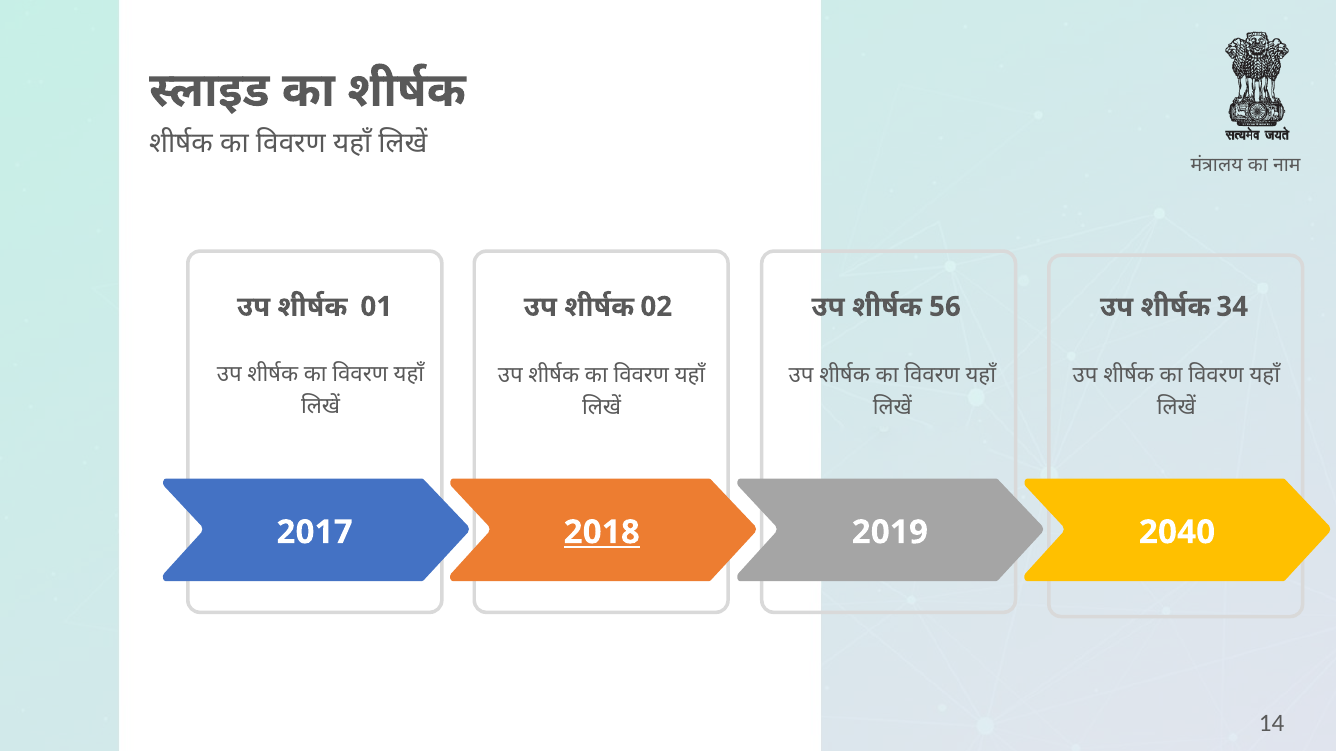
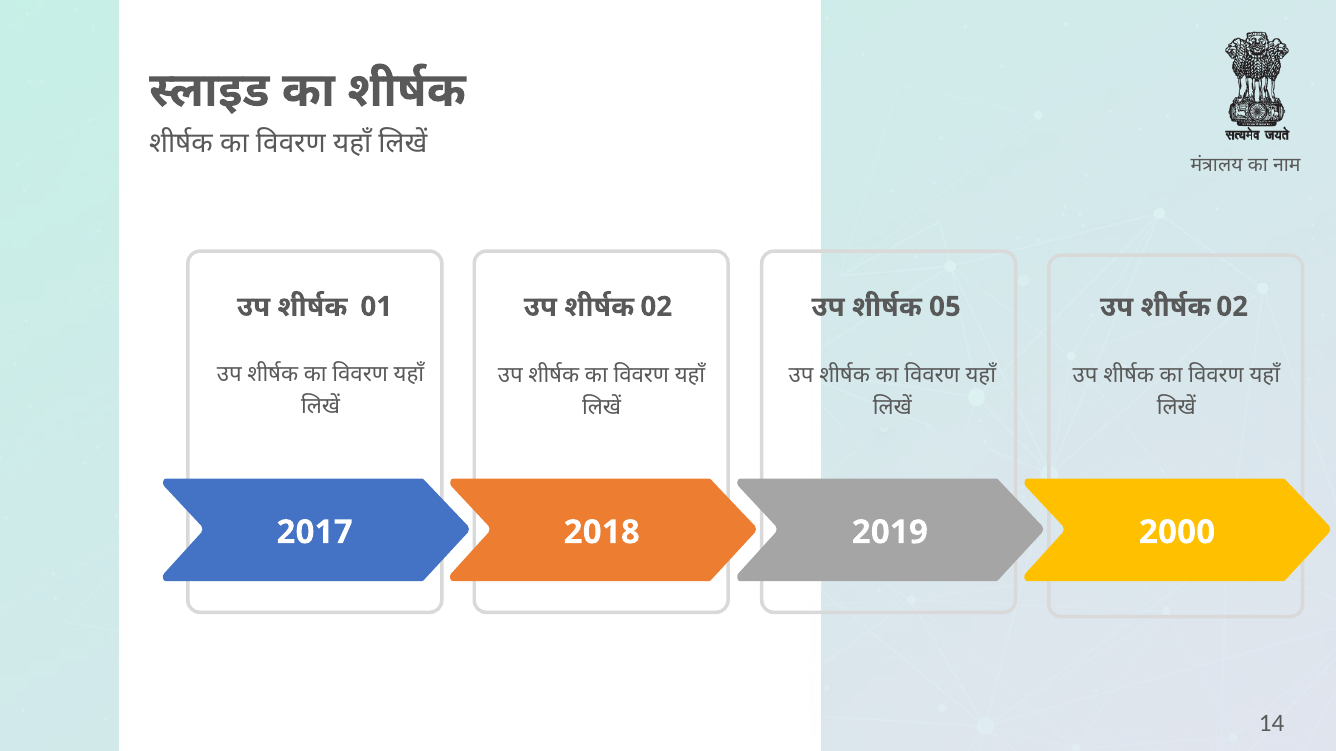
56: 56 -> 05
34 at (1232, 307): 34 -> 02
2018 underline: present -> none
2040: 2040 -> 2000
